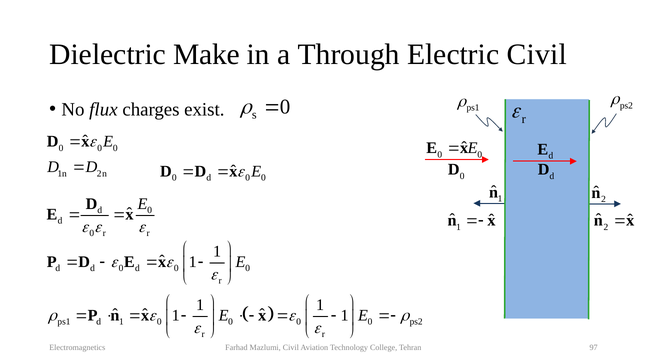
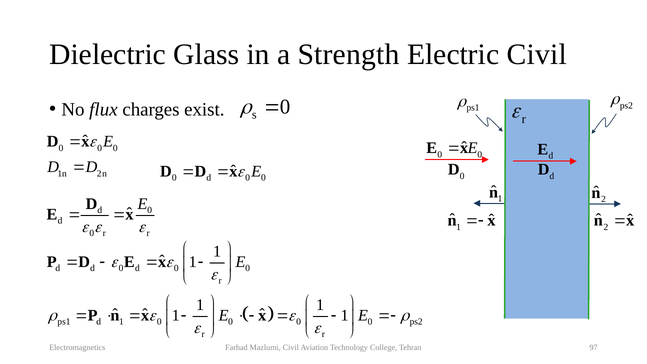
Make: Make -> Glass
Through: Through -> Strength
